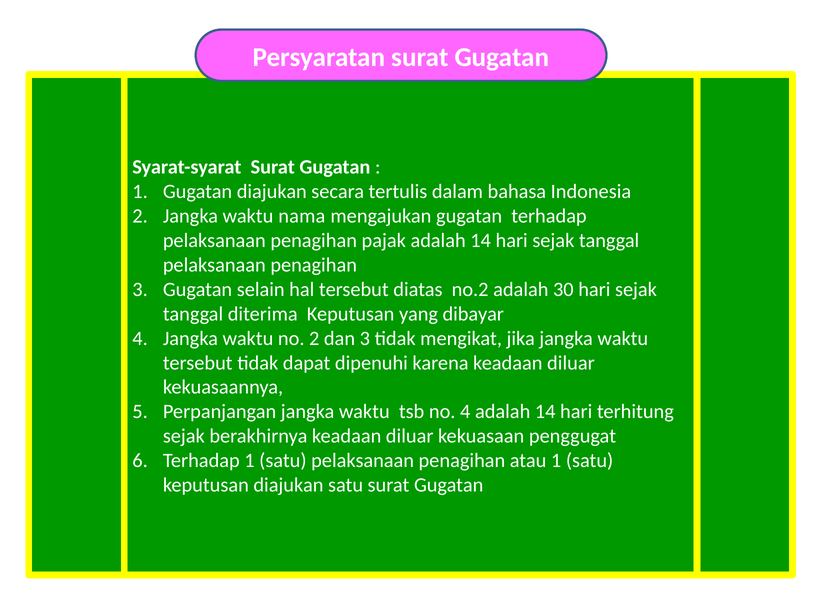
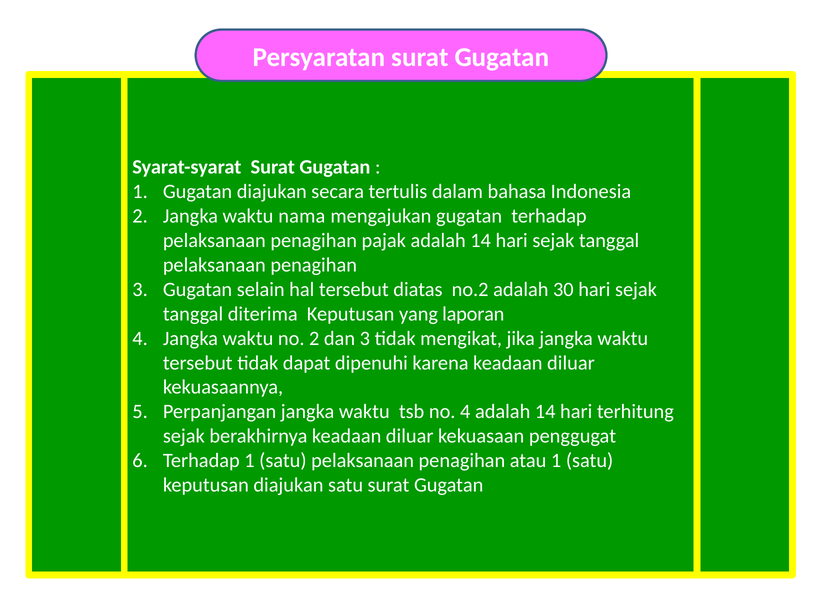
dibayar: dibayar -> laporan
